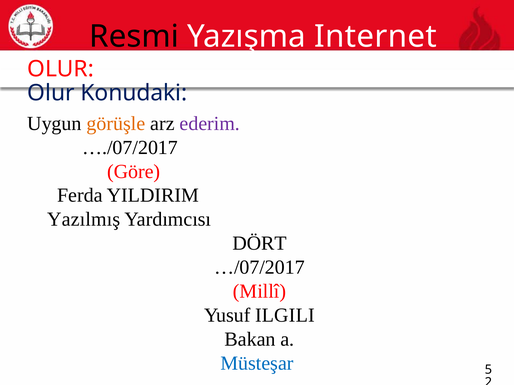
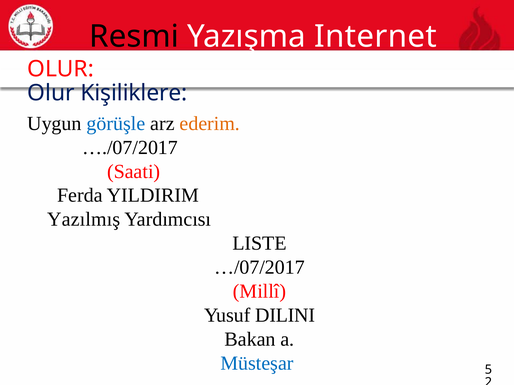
Konudaki: Konudaki -> Kişiliklere
görüşle colour: orange -> blue
ederim colour: purple -> orange
Göre: Göre -> Saati
DÖRT: DÖRT -> LISTE
ILGILI: ILGILI -> DILINI
